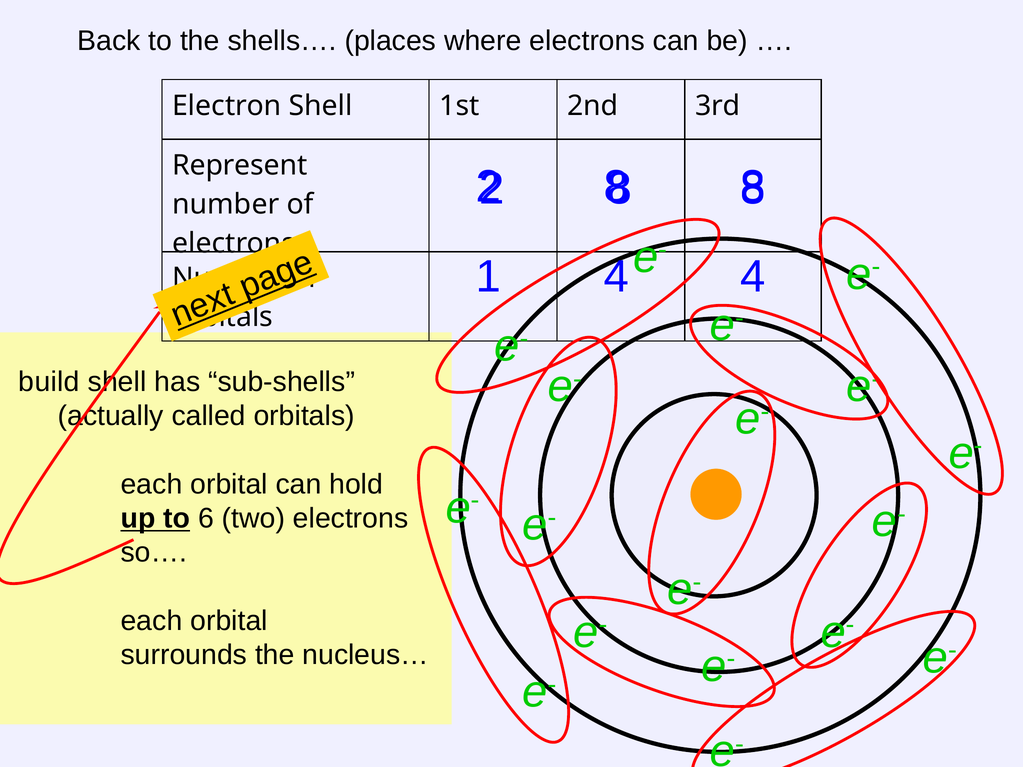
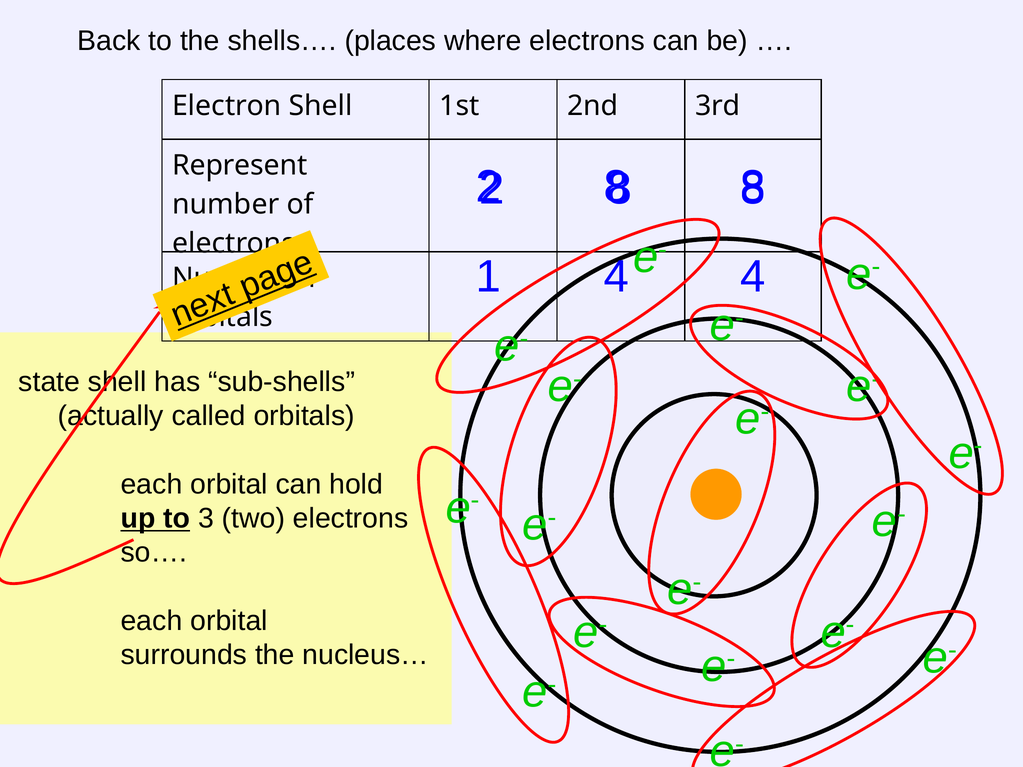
build: build -> state
6: 6 -> 3
